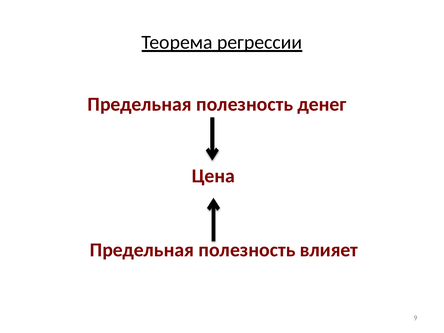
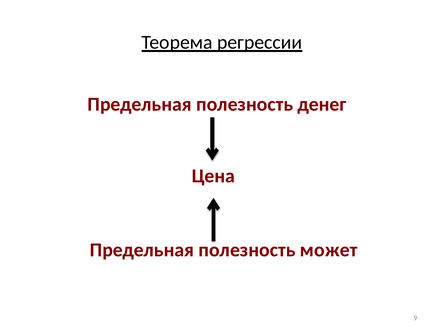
влияет: влияет -> может
